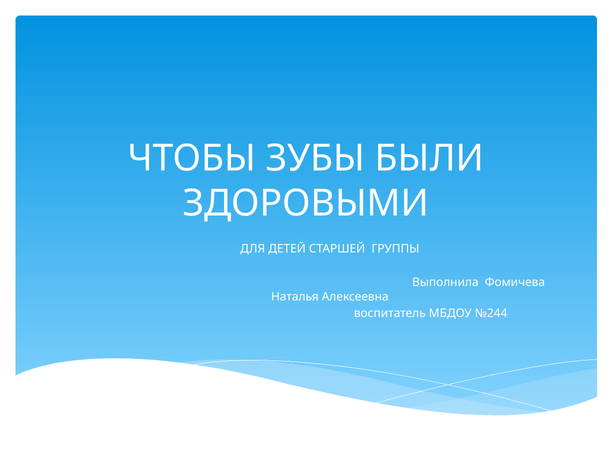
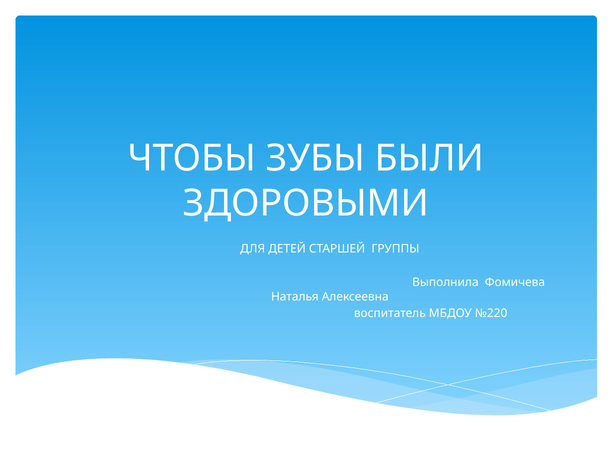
№244: №244 -> №220
